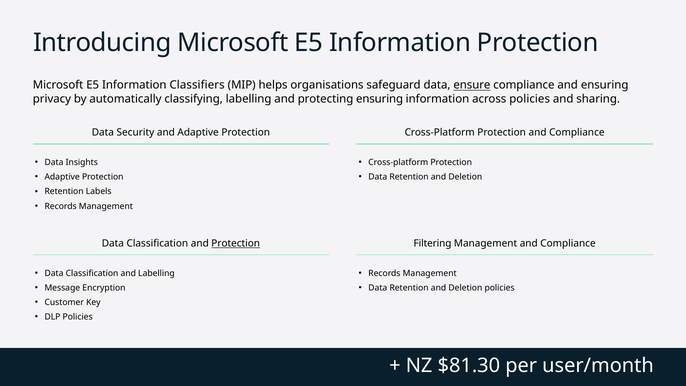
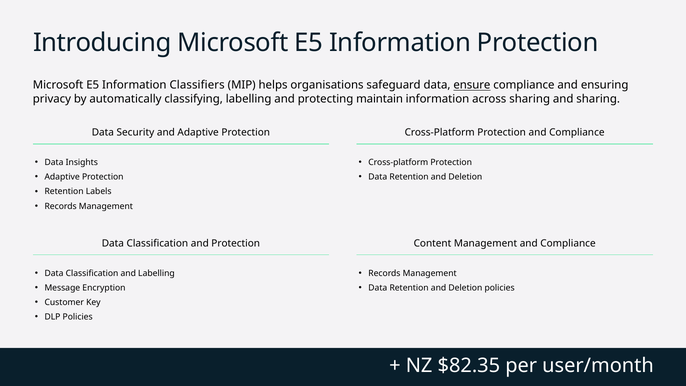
protecting ensuring: ensuring -> maintain
across policies: policies -> sharing
Protection at (236, 243) underline: present -> none
Filtering: Filtering -> Content
$81.30: $81.30 -> $82.35
